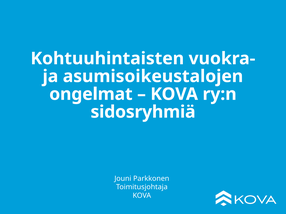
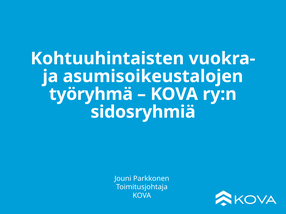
ongelmat: ongelmat -> työryhmä
